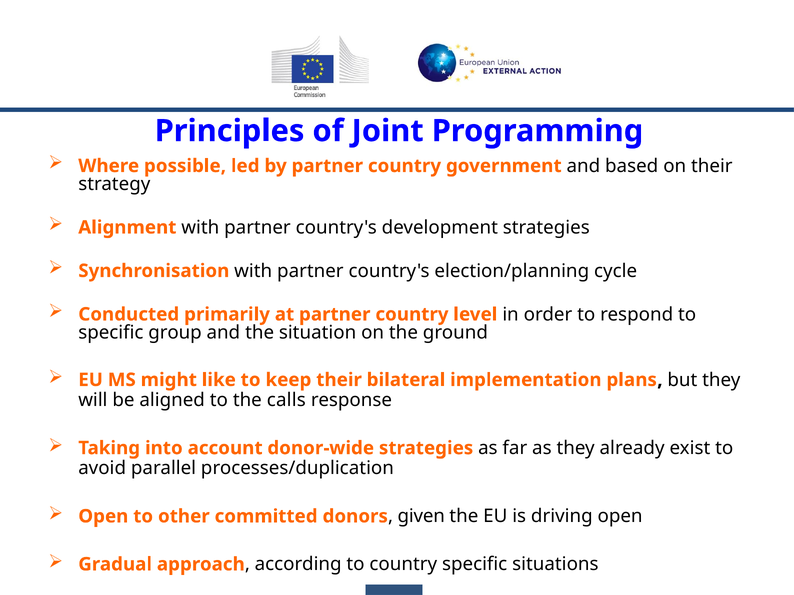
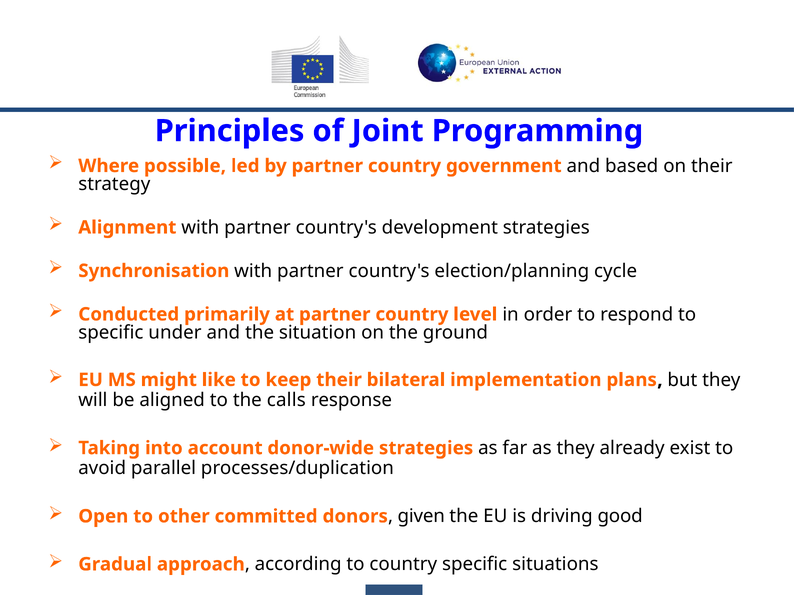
group: group -> under
driving open: open -> good
